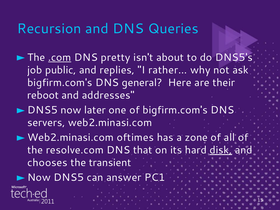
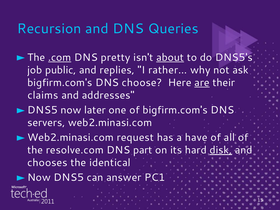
about underline: none -> present
general: general -> choose
are underline: none -> present
reboot: reboot -> claims
oftimes: oftimes -> request
zone: zone -> have
that: that -> part
transient: transient -> identical
